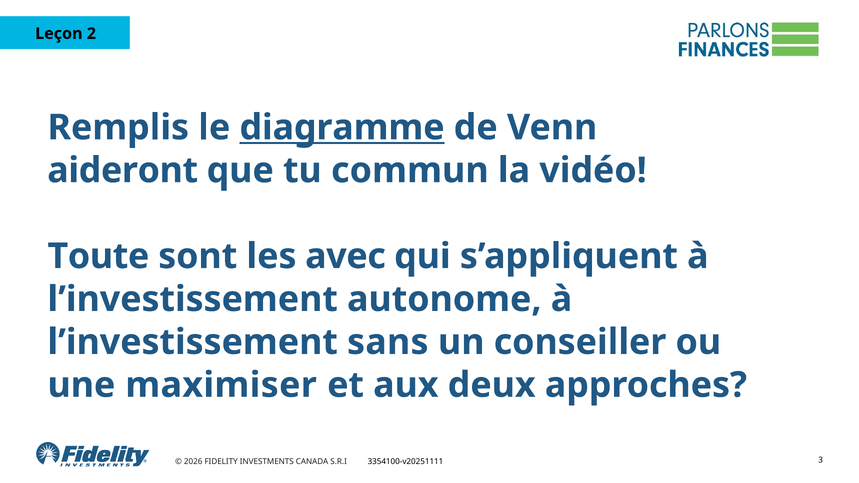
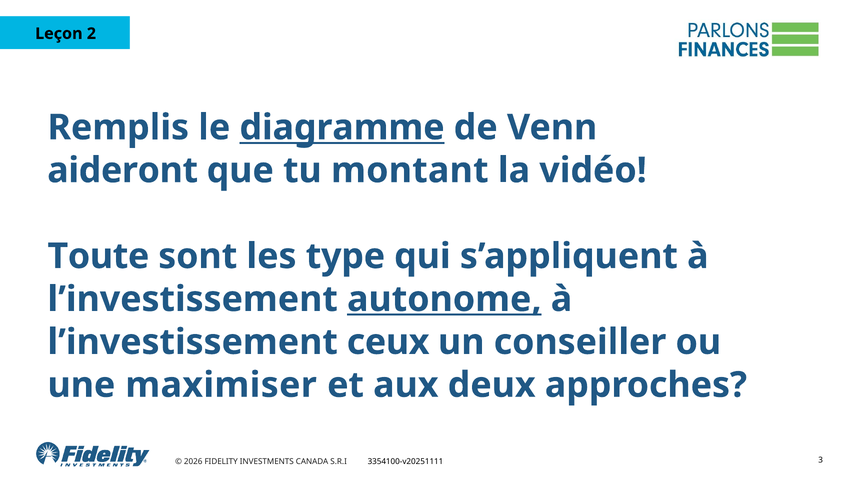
commun: commun -> montant
avec: avec -> type
autonome underline: none -> present
sans: sans -> ceux
